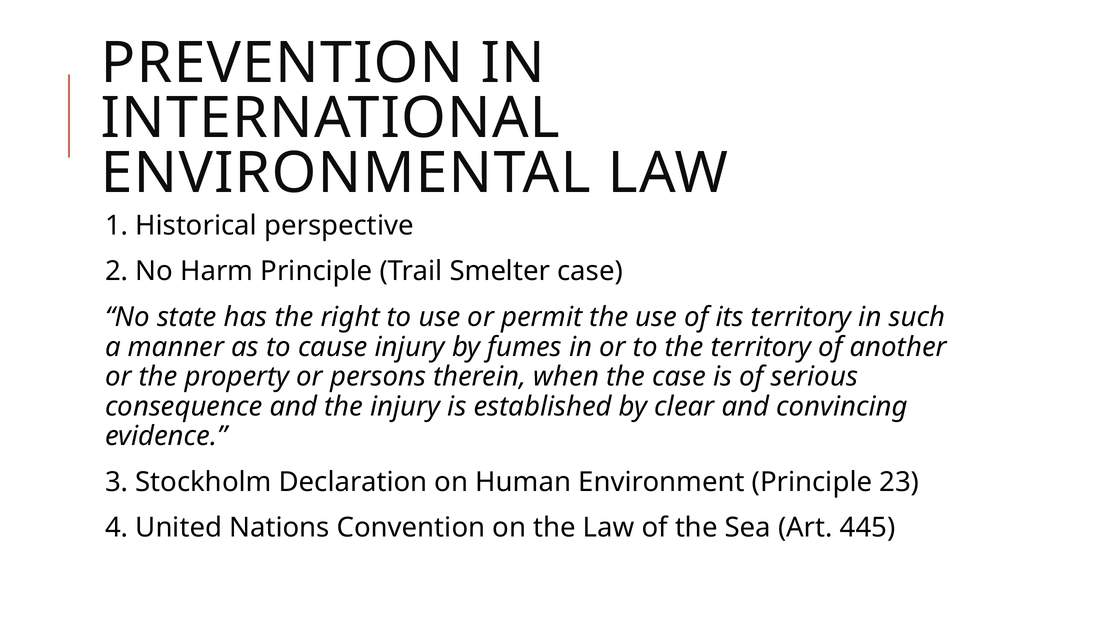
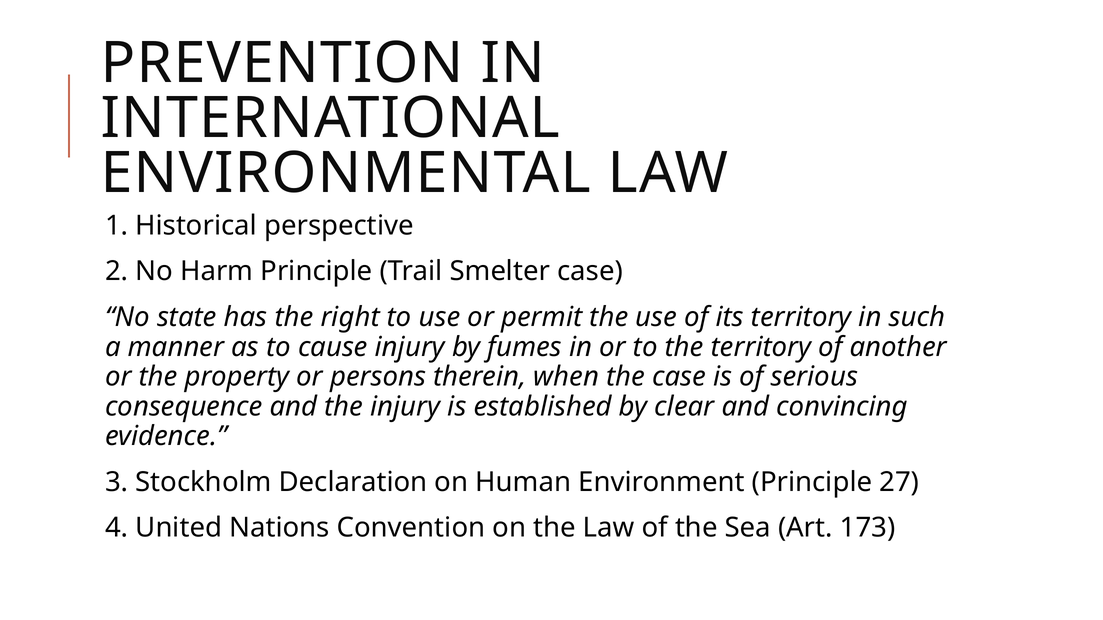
23: 23 -> 27
445: 445 -> 173
